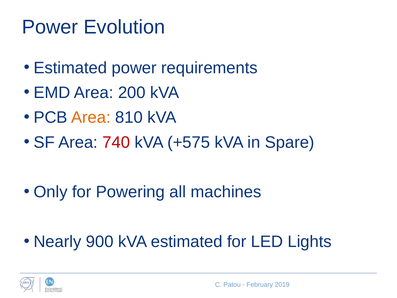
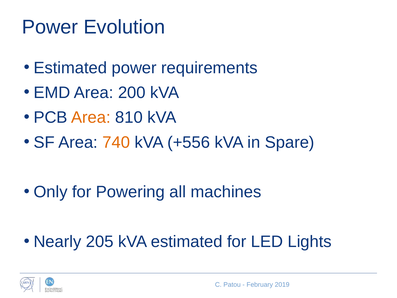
740 colour: red -> orange
+575: +575 -> +556
900: 900 -> 205
